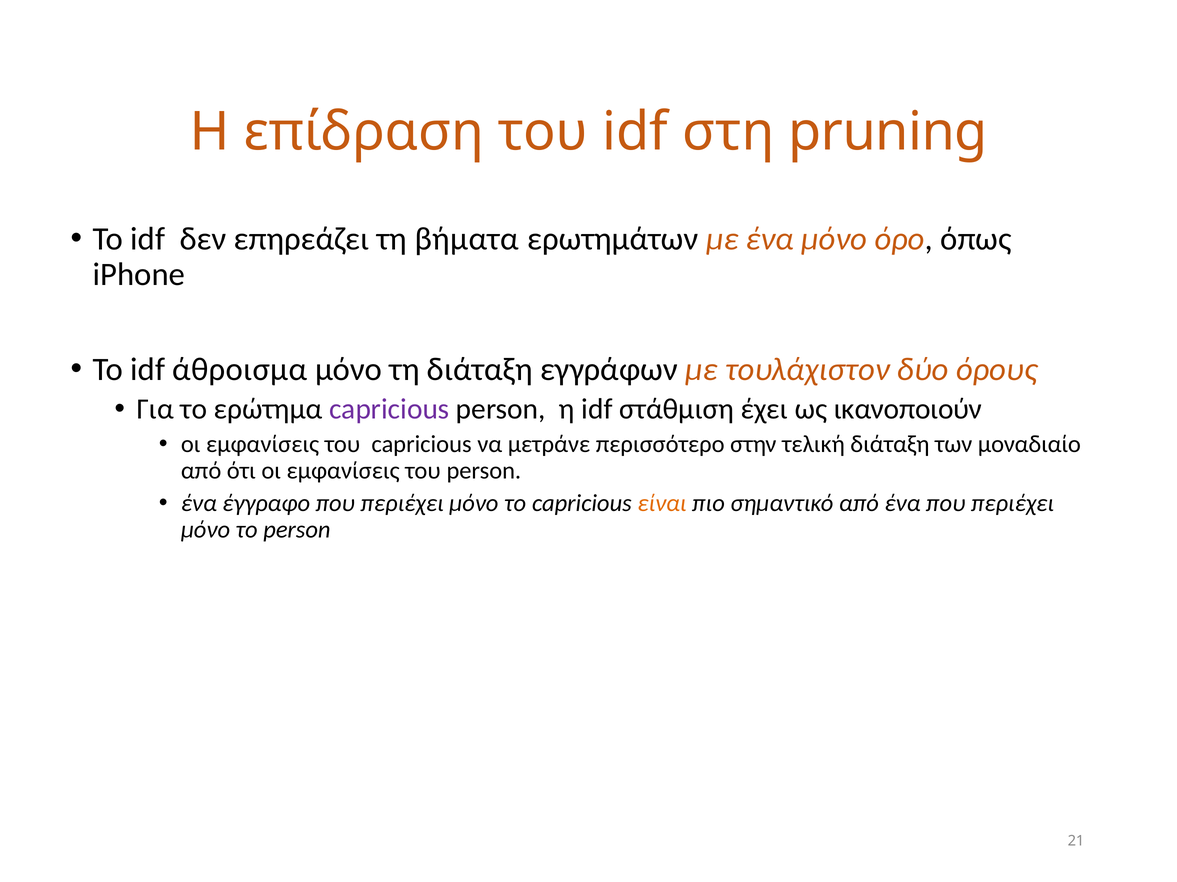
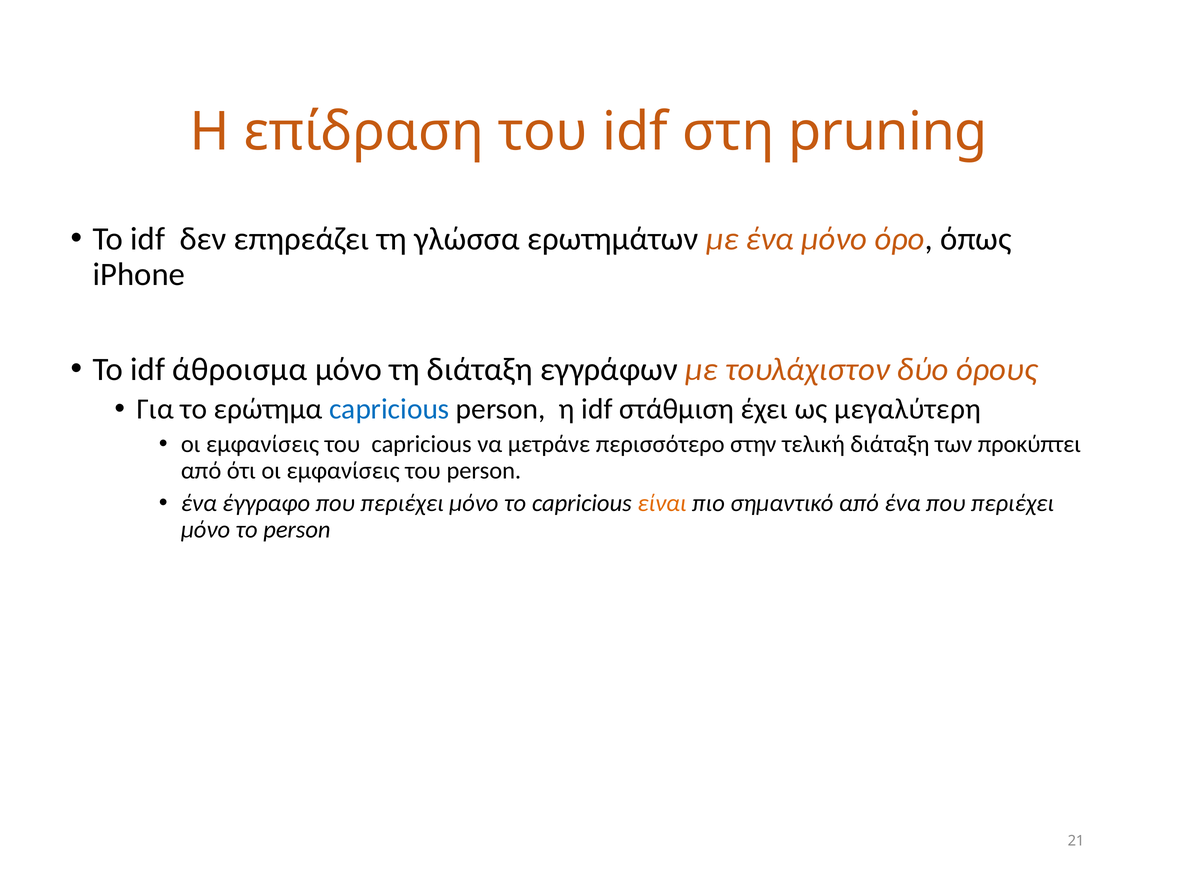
βήματα: βήματα -> γλώσσα
capricious at (389, 409) colour: purple -> blue
ικανοποιούν: ικανοποιούν -> μεγαλύτερη
μοναδιαίο: μοναδιαίο -> προκύπτει
